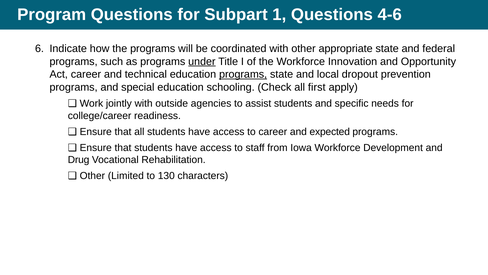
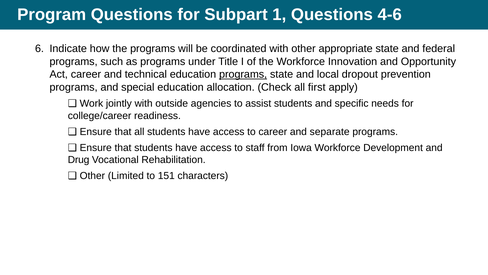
under underline: present -> none
schooling: schooling -> allocation
expected: expected -> separate
130: 130 -> 151
